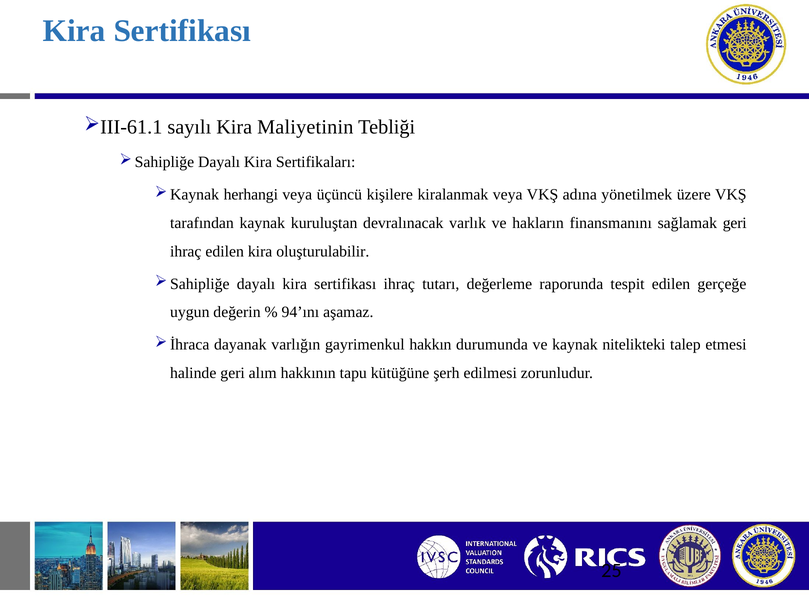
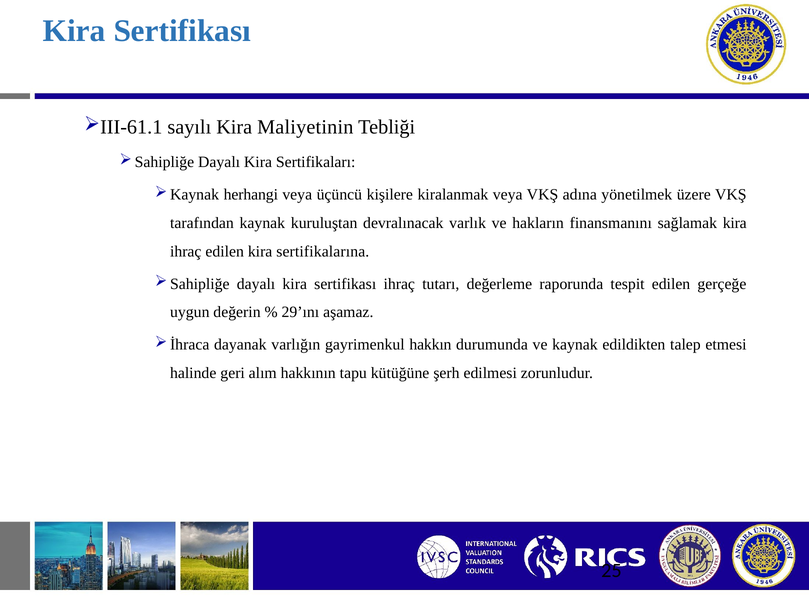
sağlamak geri: geri -> kira
oluşturulabilir: oluşturulabilir -> sertifikalarına
94’ını: 94’ını -> 29’ını
nitelikteki: nitelikteki -> edildikten
